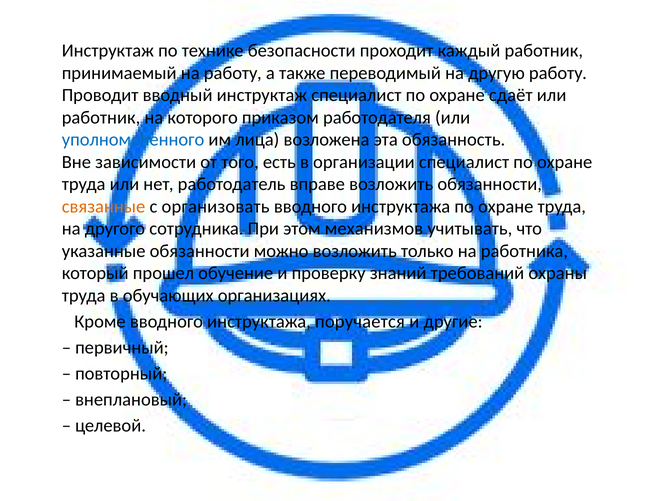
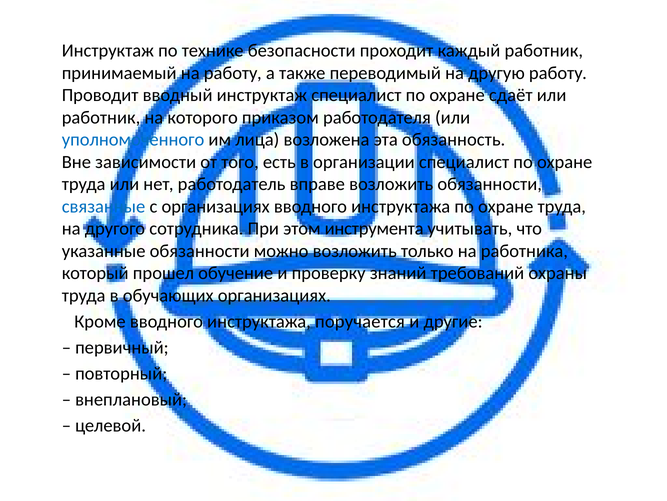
связанные colour: orange -> blue
с организовать: организовать -> организациях
механизмов: механизмов -> инструмента
